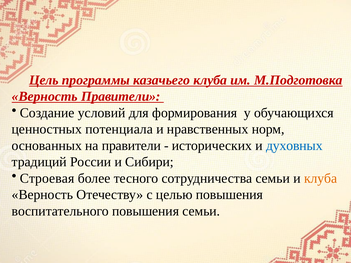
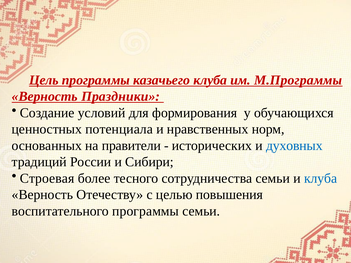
М.Подготовка: М.Подготовка -> М.Программы
Верность Правители: Правители -> Праздники
клуба at (321, 178) colour: orange -> blue
воспитательного повышения: повышения -> программы
